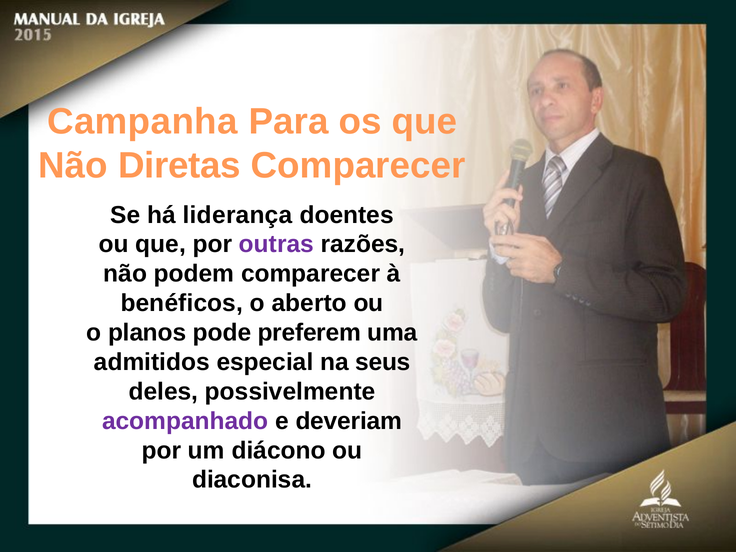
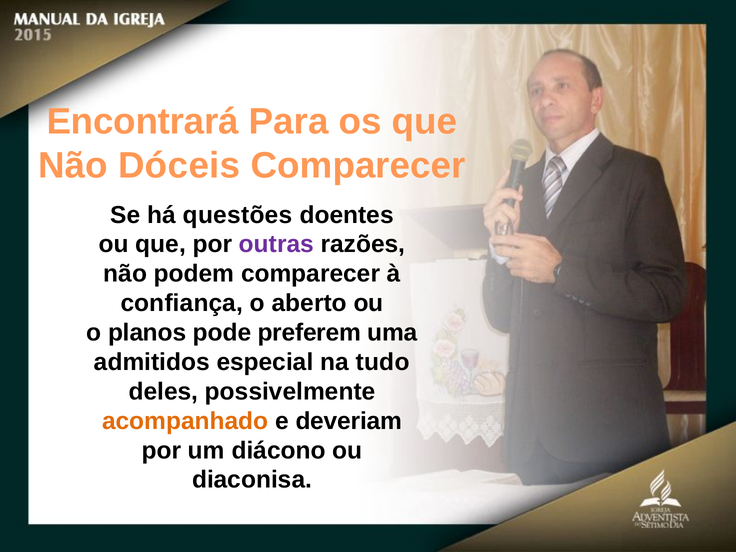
Campanha: Campanha -> Encontrará
Diretas: Diretas -> Dóceis
liderança: liderança -> questões
benéficos: benéficos -> confiança
seus: seus -> tudo
acompanhado colour: purple -> orange
